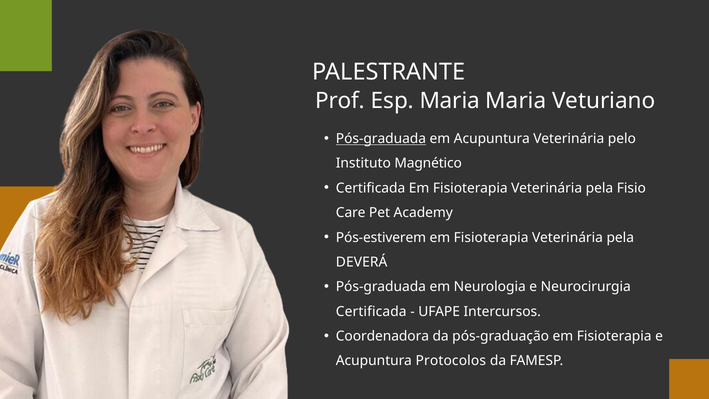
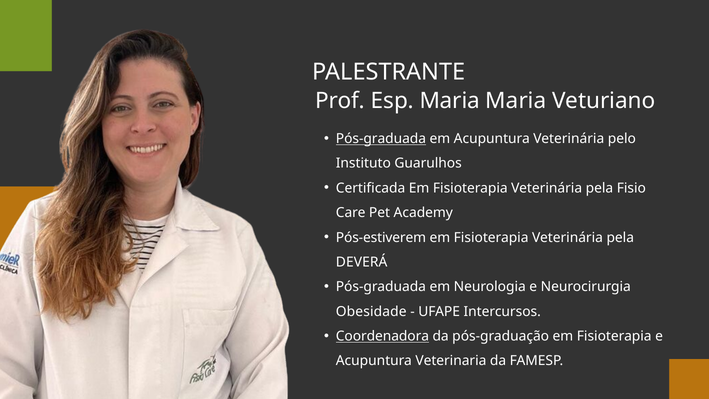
Magnético: Magnético -> Guarulhos
Certificada at (371, 311): Certificada -> Obesidade
Coordenadora underline: none -> present
Protocolos: Protocolos -> Veterinaria
